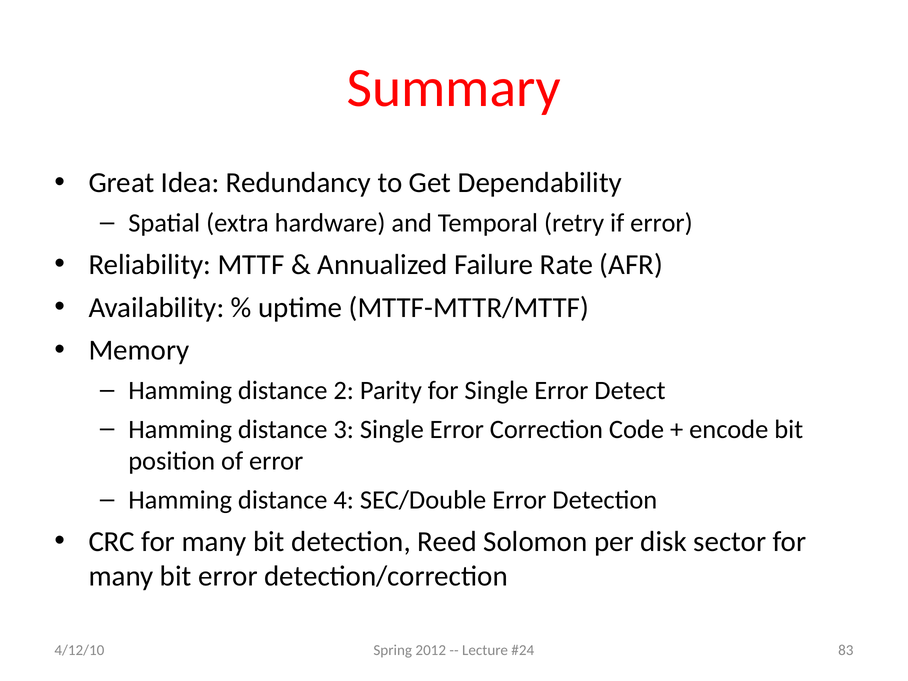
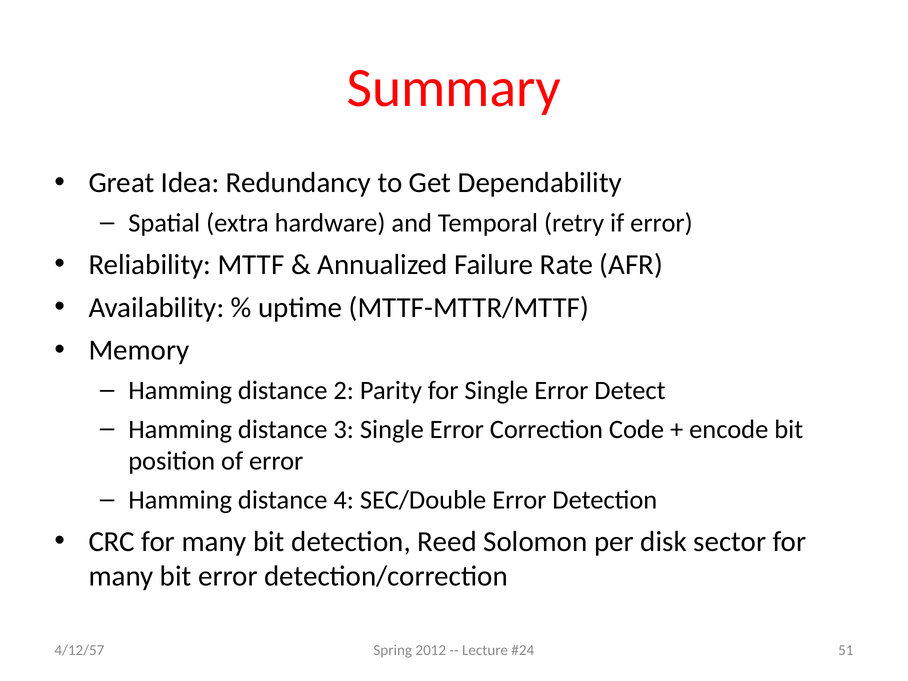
83: 83 -> 51
4/12/10: 4/12/10 -> 4/12/57
